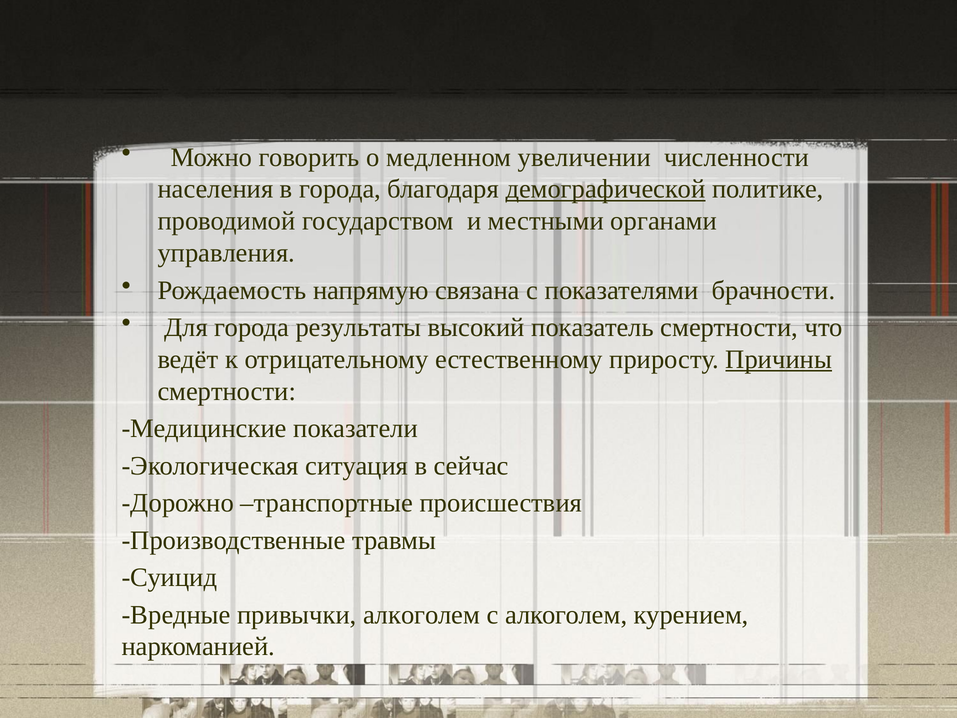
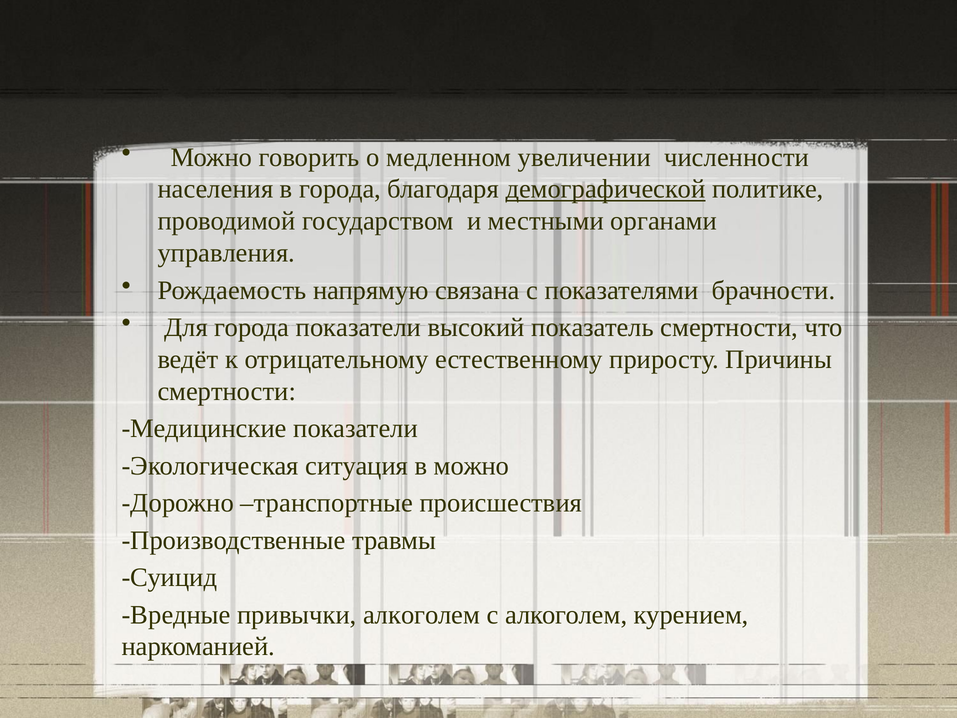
города результаты: результаты -> показатели
Причины underline: present -> none
в сейчас: сейчас -> можно
